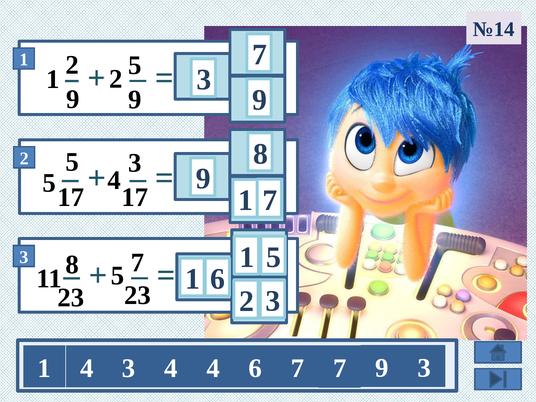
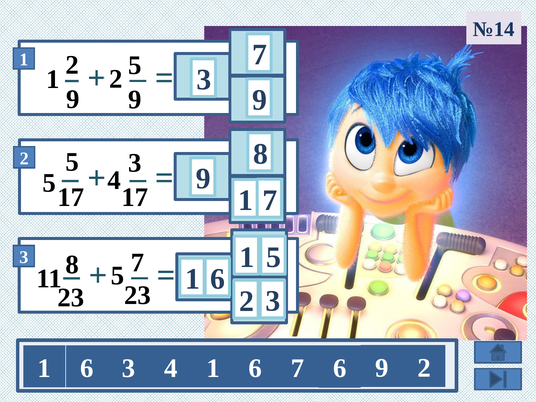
4 at (87, 368): 4 -> 6
3 4 4: 4 -> 1
7 7: 7 -> 6
3 at (424, 368): 3 -> 2
